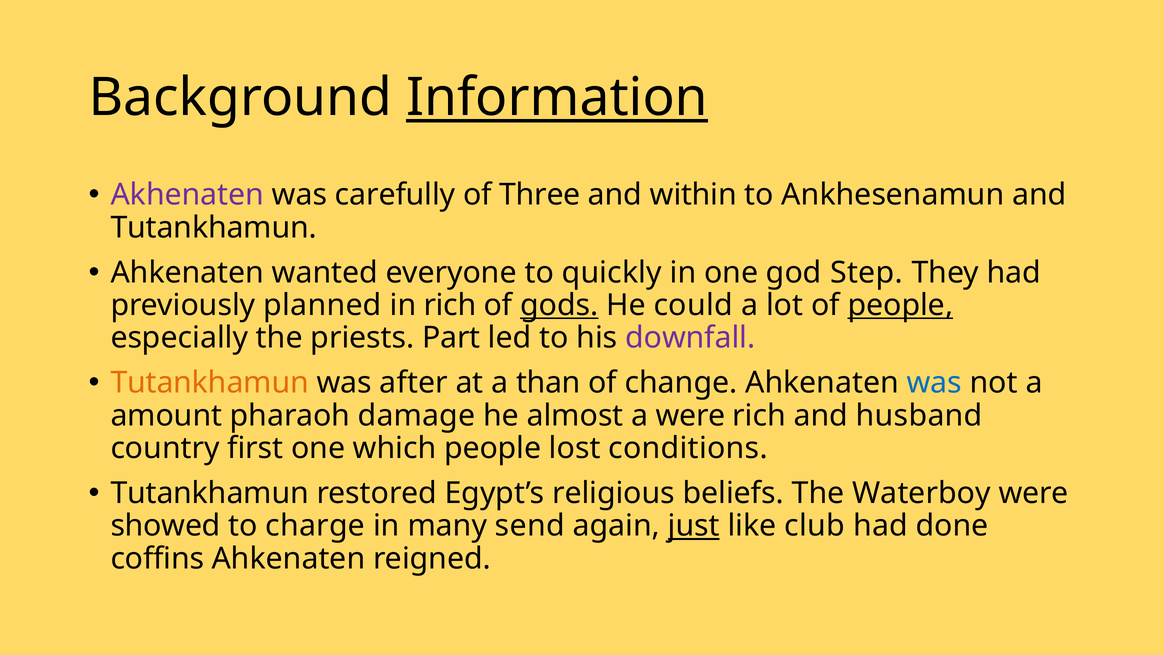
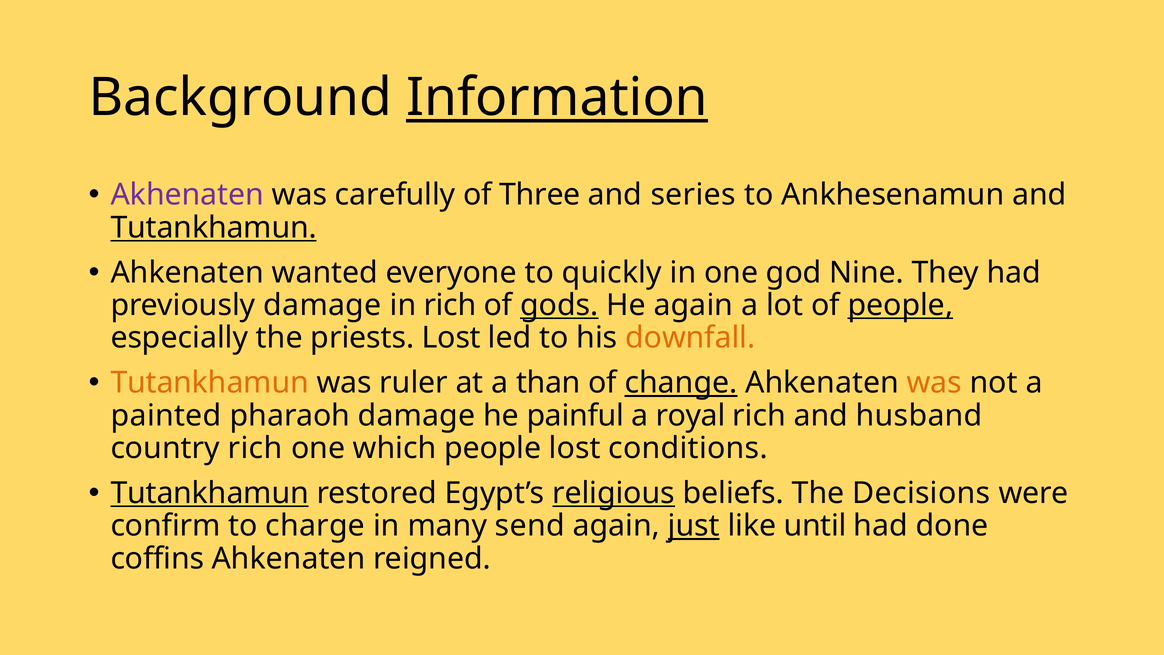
within: within -> series
Tutankhamun at (214, 228) underline: none -> present
Step: Step -> Nine
previously planned: planned -> damage
He could: could -> again
priests Part: Part -> Lost
downfall colour: purple -> orange
after: after -> ruler
change underline: none -> present
was at (934, 383) colour: blue -> orange
amount: amount -> painted
almost: almost -> painful
a were: were -> royal
country first: first -> rich
Tutankhamun at (210, 493) underline: none -> present
religious underline: none -> present
Waterboy: Waterboy -> Decisions
showed: showed -> confirm
club: club -> until
